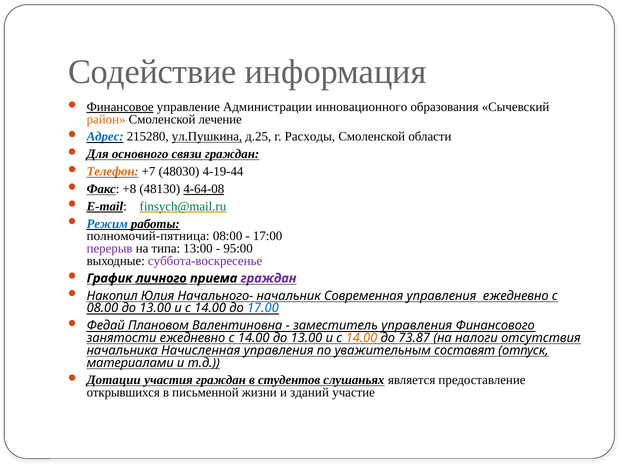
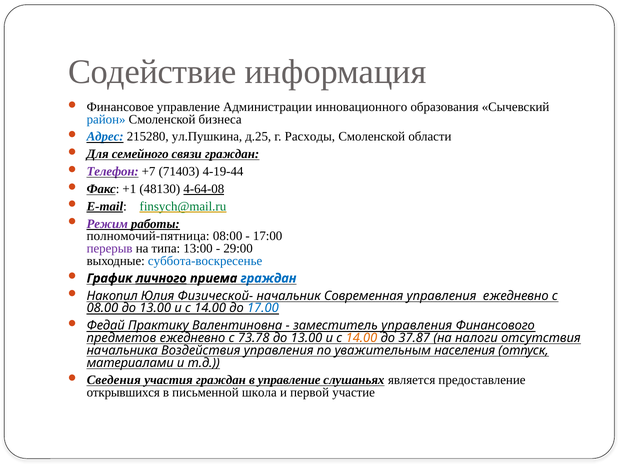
Финансовое underline: present -> none
район colour: orange -> blue
лечение: лечение -> бизнеса
ул.Пушкина underline: present -> none
основного: основного -> семейного
Телефон colour: orange -> purple
48030: 48030 -> 71403
+8: +8 -> +1
Режим colour: blue -> purple
95:00: 95:00 -> 29:00
суббота-воскресенье colour: purple -> blue
граждан at (268, 278) colour: purple -> blue
Начального-: Начального- -> Физической-
Плановом: Плановом -> Практику
занятости: занятости -> предметов
ежедневно с 14.00: 14.00 -> 73.78
73.87: 73.87 -> 37.87
Начисленная: Начисленная -> Воздействия
составят: составят -> населения
Дотации: Дотации -> Сведения
в студентов: студентов -> управление
жизни: жизни -> школа
зданий: зданий -> первой
